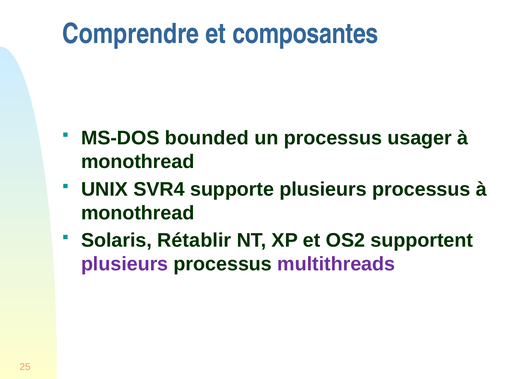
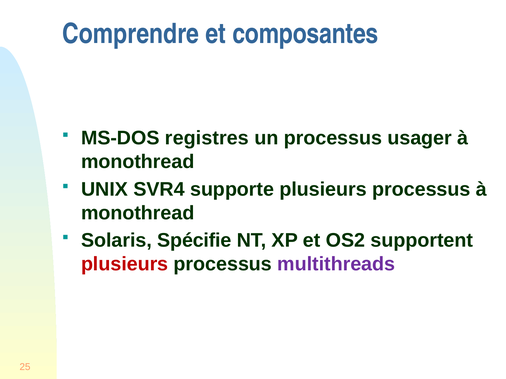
bounded: bounded -> registres
Rétablir: Rétablir -> Spécifie
plusieurs at (125, 264) colour: purple -> red
